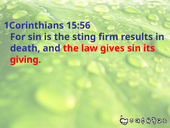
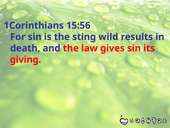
firm: firm -> wild
